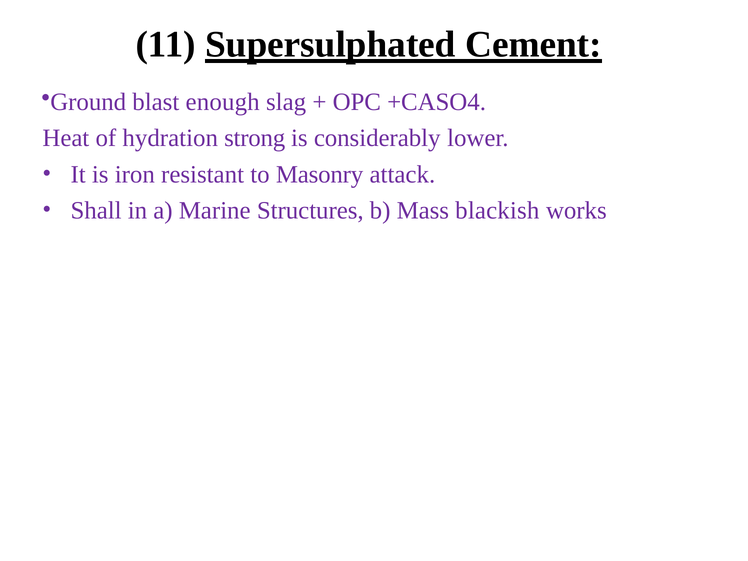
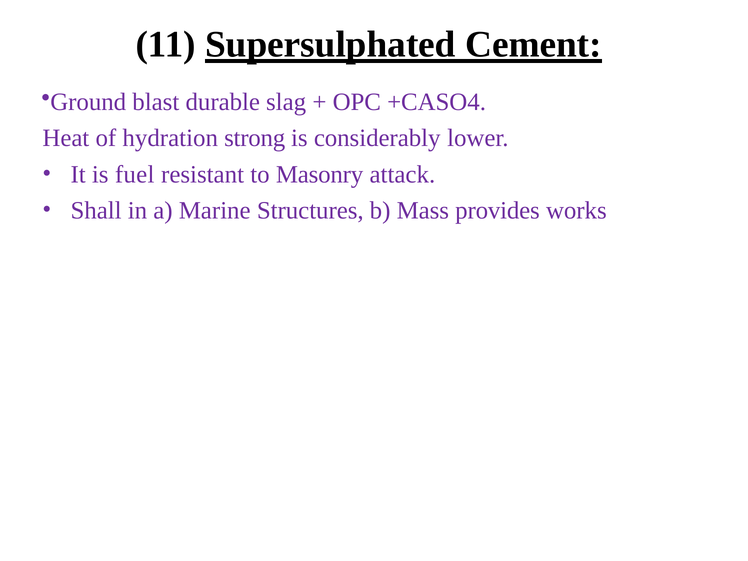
enough: enough -> durable
iron: iron -> fuel
blackish: blackish -> provides
